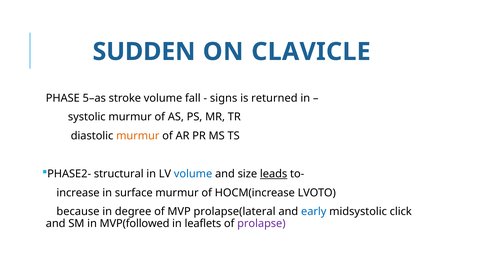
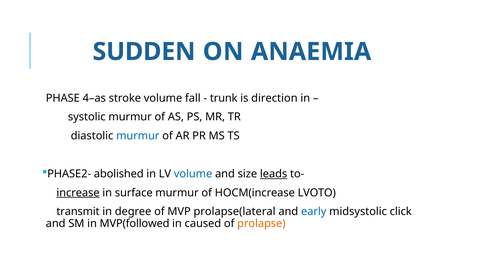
CLAVICLE: CLAVICLE -> ANAEMIA
5–as: 5–as -> 4–as
signs: signs -> trunk
returned: returned -> direction
murmur at (138, 136) colour: orange -> blue
structural: structural -> abolished
increase underline: none -> present
because: because -> transmit
leaflets: leaflets -> caused
prolapse colour: purple -> orange
